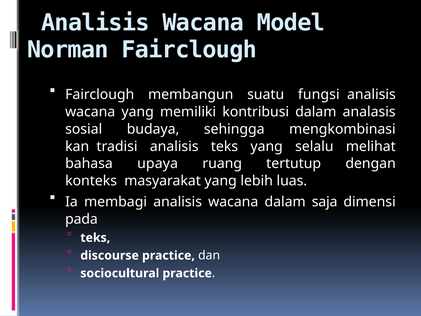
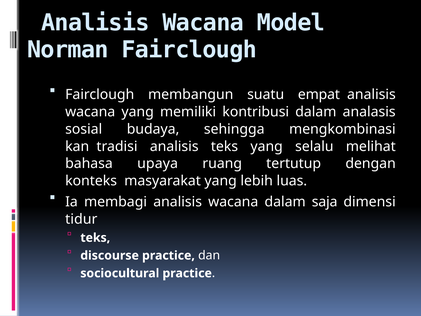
fungsi: fungsi -> empat
pada: pada -> tidur
